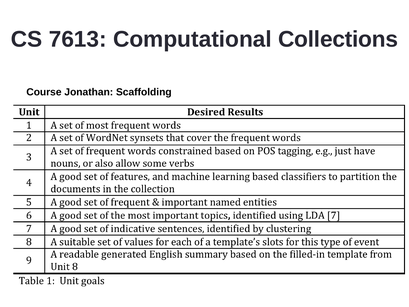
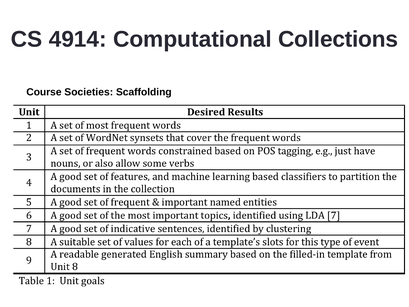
7613: 7613 -> 4914
Jonathan: Jonathan -> Societies
